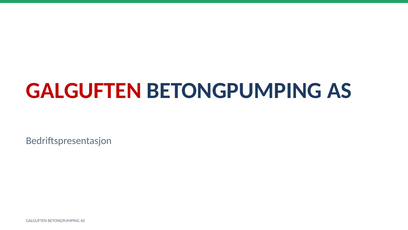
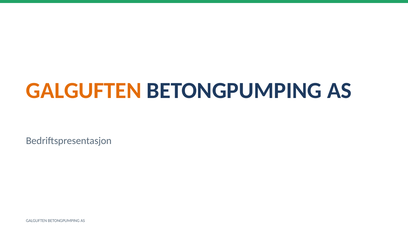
GALGUFTEN at (84, 90) colour: red -> orange
